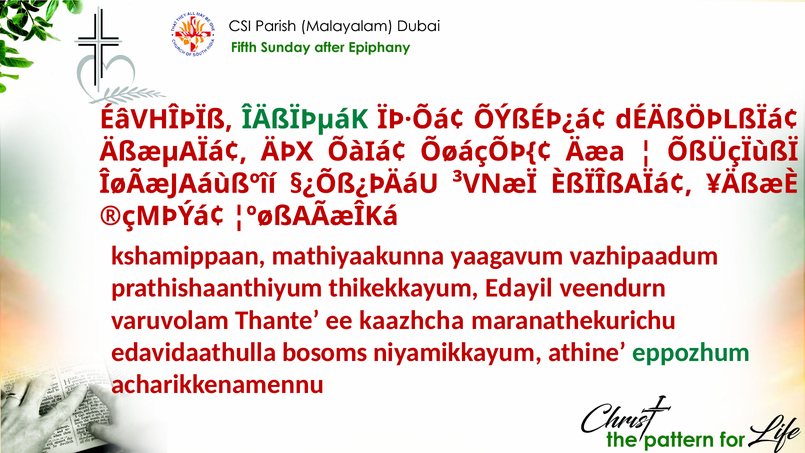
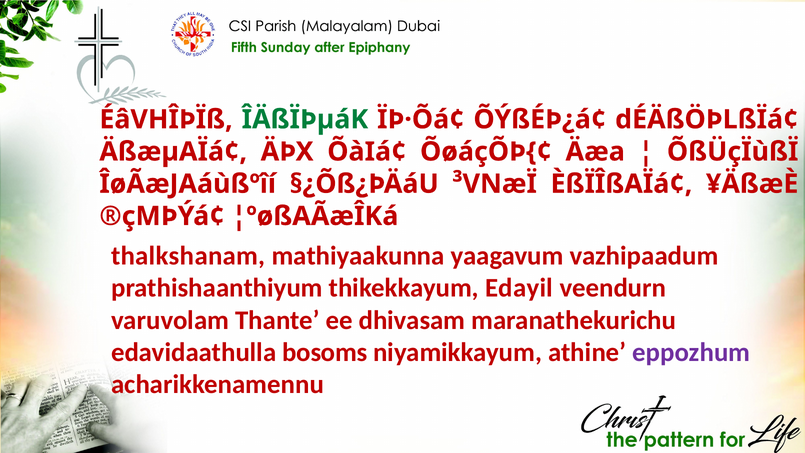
kshamippaan: kshamippaan -> thalkshanam
kaazhcha: kaazhcha -> dhivasam
eppozhum colour: green -> purple
